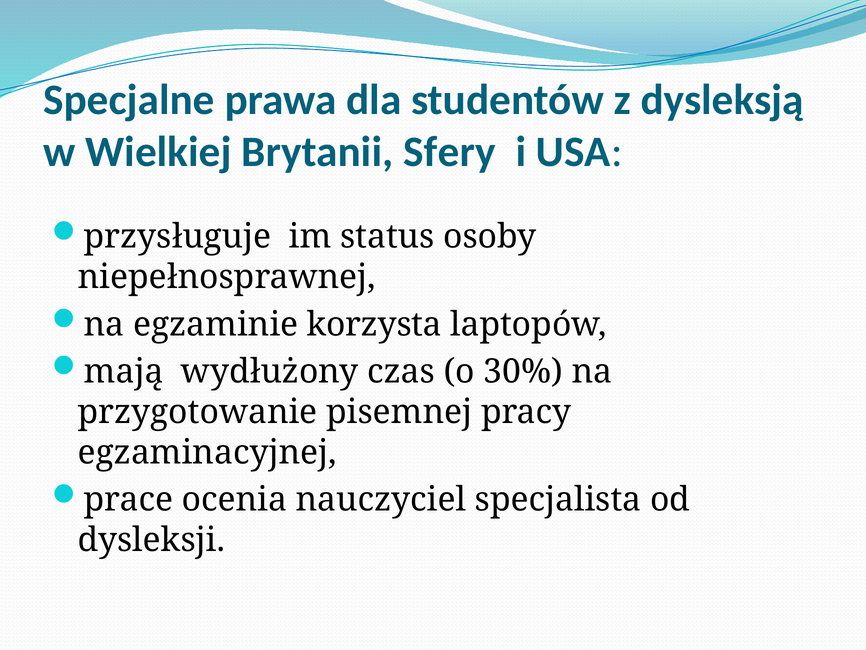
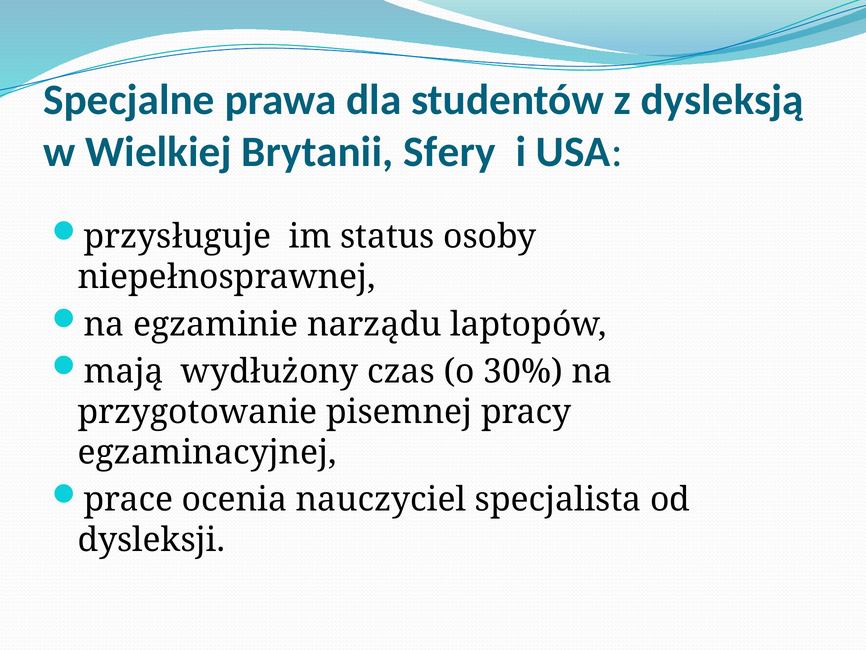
korzysta: korzysta -> narządu
